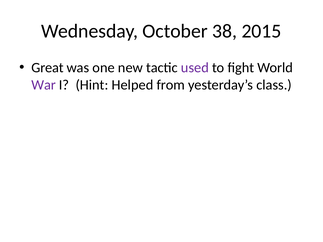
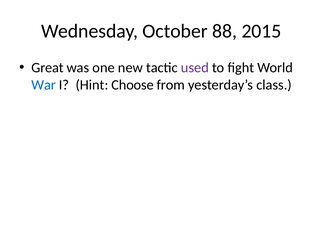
38: 38 -> 88
War colour: purple -> blue
Helped: Helped -> Choose
